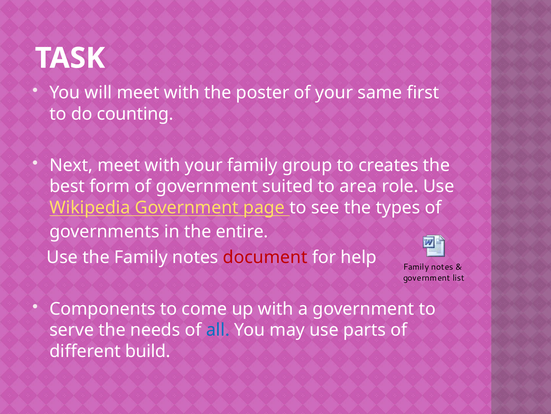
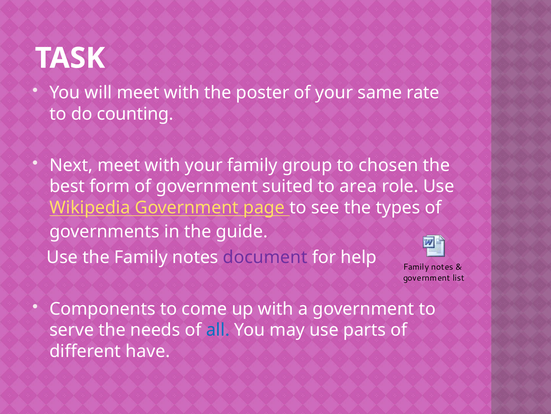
first: first -> rate
creates: creates -> chosen
entire: entire -> guide
document colour: red -> purple
build: build -> have
